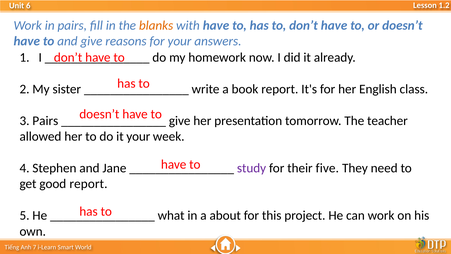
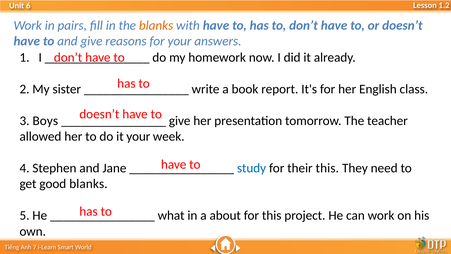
3 Pairs: Pairs -> Boys
study colour: purple -> blue
their five: five -> this
good report: report -> blanks
